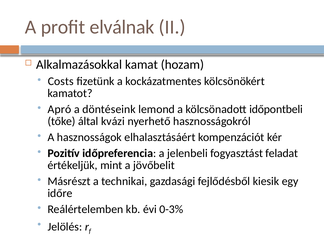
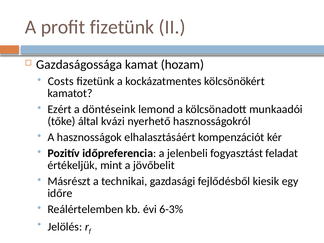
profit elválnak: elválnak -> fizetünk
Alkalmazásokkal: Alkalmazásokkal -> Gazdaságossága
Apró: Apró -> Ezért
időpontbeli: időpontbeli -> munkaadói
0-3%: 0-3% -> 6-3%
